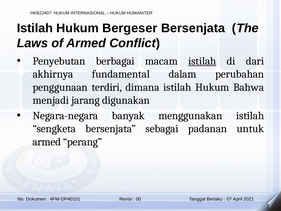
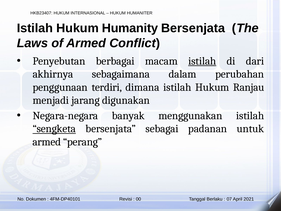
Bergeser: Bergeser -> Humanity
fundamental: fundamental -> sebagaimana
Bahwa: Bahwa -> Ranjau
sengketa underline: none -> present
